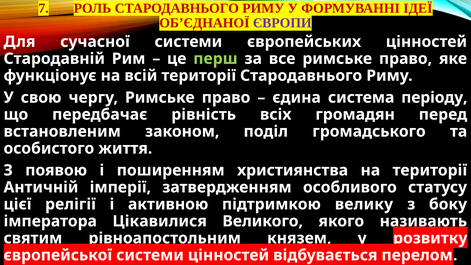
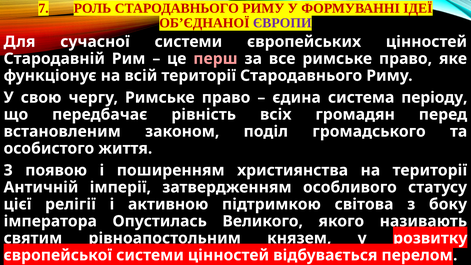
перш colour: light green -> pink
велику: велику -> світова
Цікавилися: Цікавилися -> Опустилась
